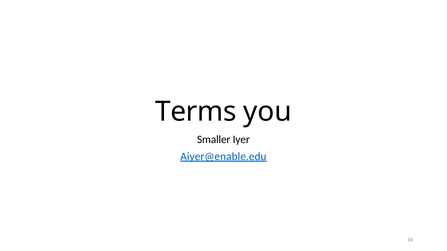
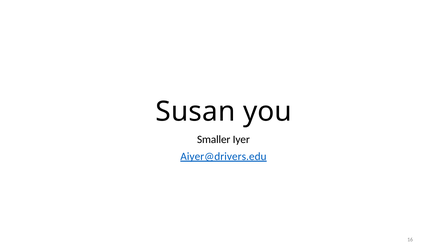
Terms: Terms -> Susan
Aiyer@enable.edu: Aiyer@enable.edu -> Aiyer@drivers.edu
